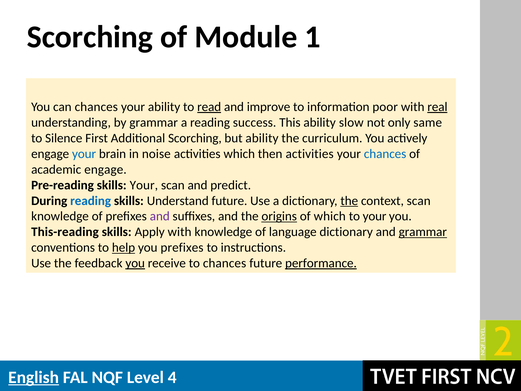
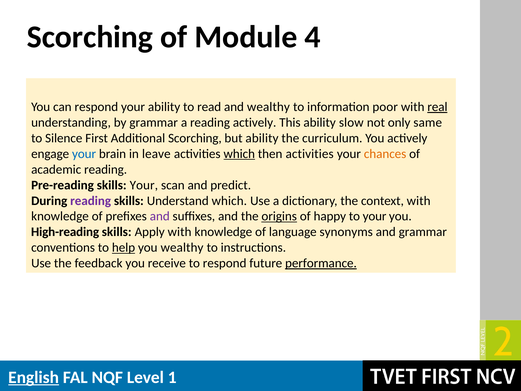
1: 1 -> 4
can chances: chances -> respond
read underline: present -> none
and improve: improve -> wealthy
reading success: success -> actively
noise: noise -> leave
which at (239, 154) underline: none -> present
chances at (385, 154) colour: blue -> orange
academic engage: engage -> reading
reading at (91, 201) colour: blue -> purple
Understand future: future -> which
the at (349, 201) underline: present -> none
context scan: scan -> with
of which: which -> happy
This-reading: This-reading -> High-reading
language dictionary: dictionary -> synonyms
grammar at (423, 232) underline: present -> none
you prefixes: prefixes -> wealthy
you at (135, 263) underline: present -> none
to chances: chances -> respond
4: 4 -> 1
